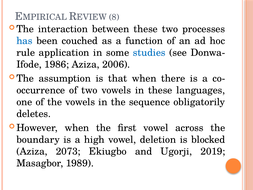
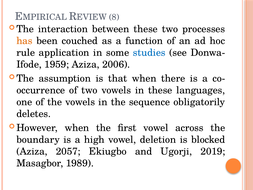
has colour: blue -> orange
1986: 1986 -> 1959
2073: 2073 -> 2057
